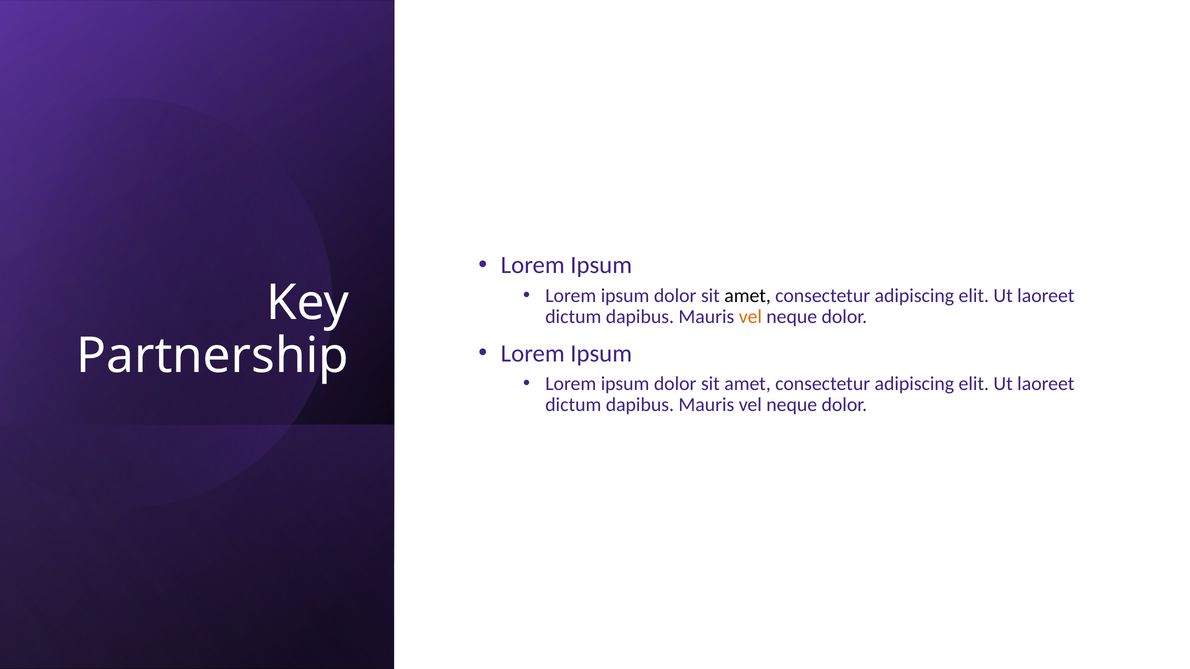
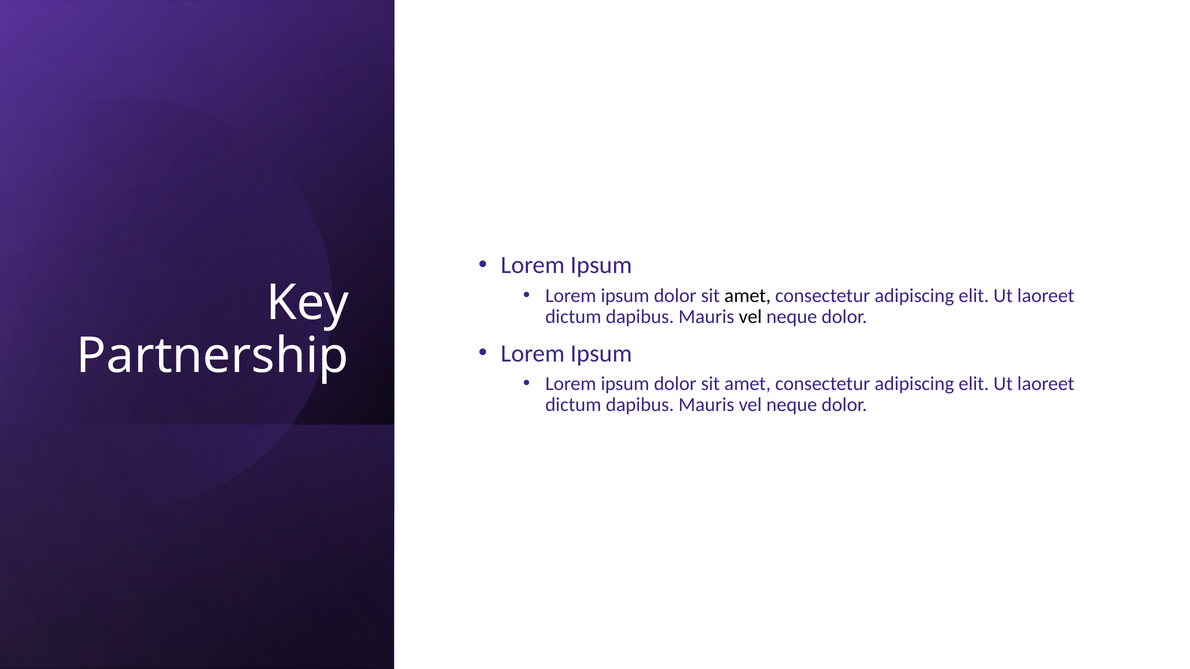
vel at (750, 317) colour: orange -> black
